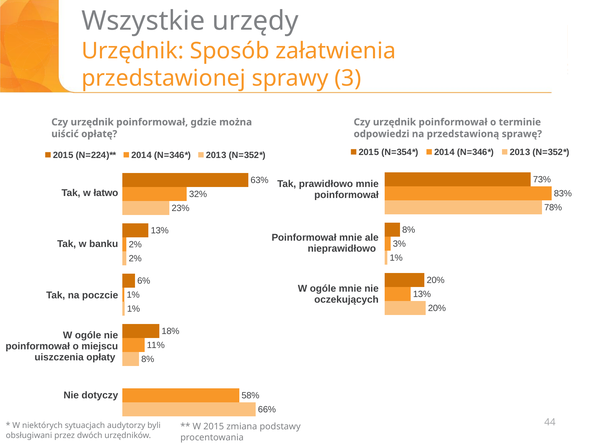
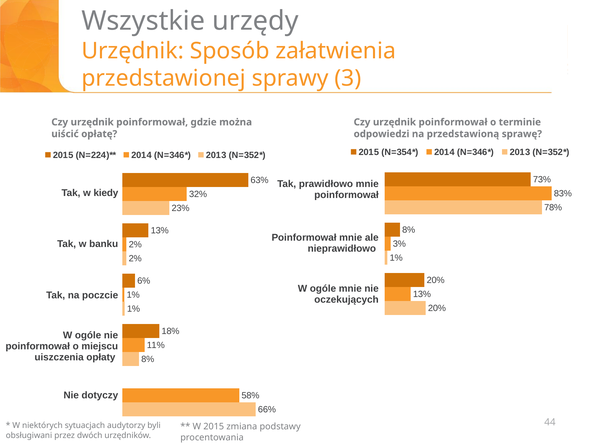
łatwo: łatwo -> kiedy
